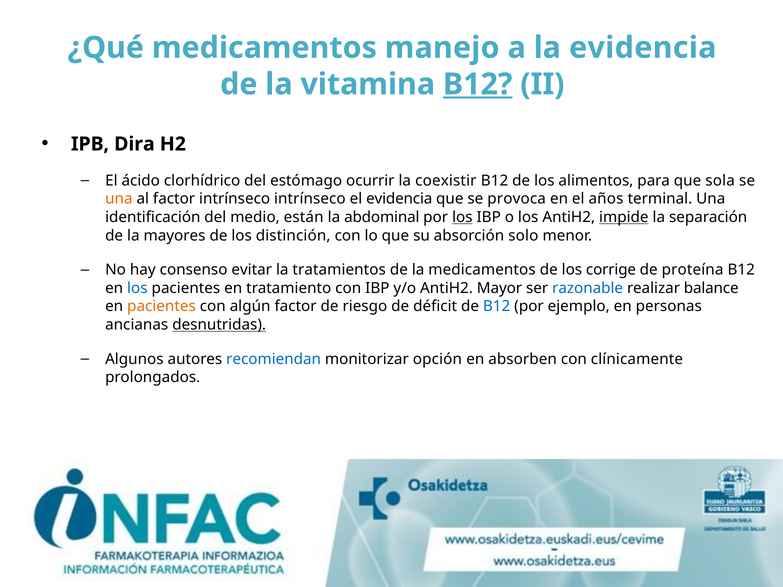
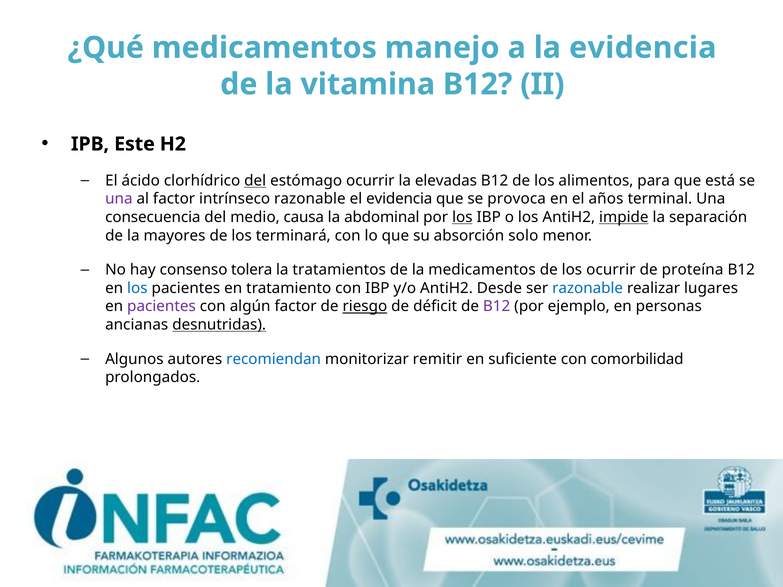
B12 at (478, 84) underline: present -> none
Dira: Dira -> Este
del at (255, 181) underline: none -> present
coexistir: coexistir -> elevadas
sola: sola -> está
una at (119, 199) colour: orange -> purple
intrínseco intrínseco: intrínseco -> razonable
identificación: identificación -> consecuencia
están: están -> causa
distinción: distinción -> terminará
evitar: evitar -> tolera
los corrige: corrige -> ocurrir
Mayor: Mayor -> Desde
balance: balance -> lugares
pacientes at (161, 307) colour: orange -> purple
riesgo underline: none -> present
B12 at (497, 307) colour: blue -> purple
opción: opción -> remitir
absorben: absorben -> suficiente
clínicamente: clínicamente -> comorbilidad
